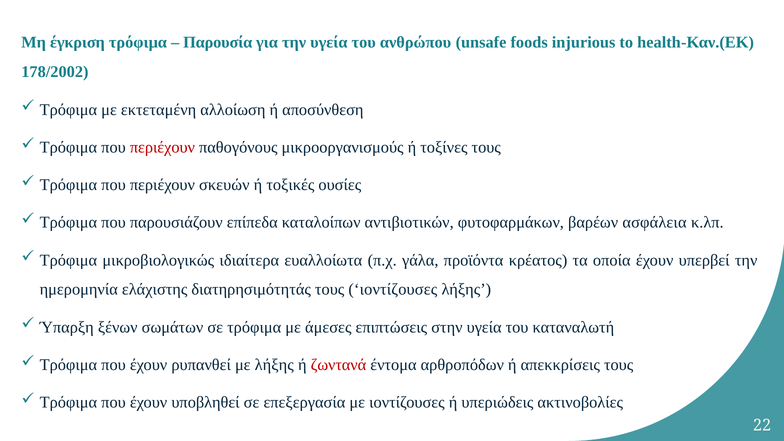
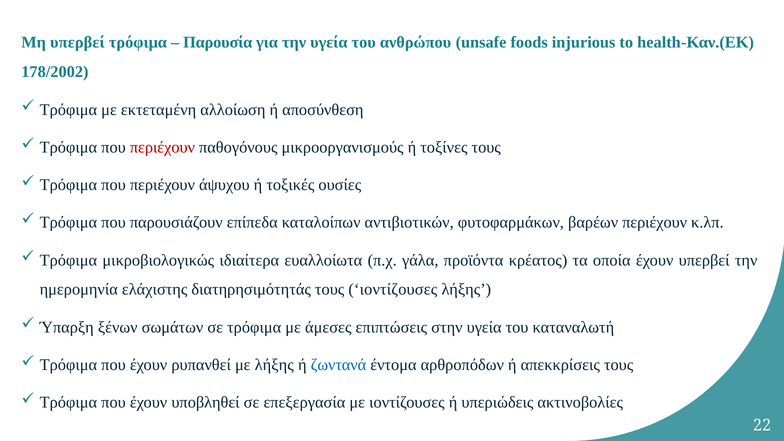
Μη έγκριση: έγκριση -> υπερβεί
σκευών: σκευών -> άψυχου
βαρέων ασφάλεια: ασφάλεια -> περιέχουν
ζωντανά colour: red -> blue
